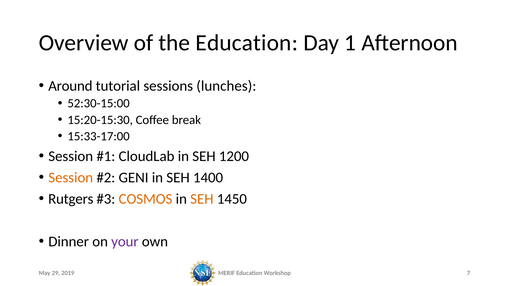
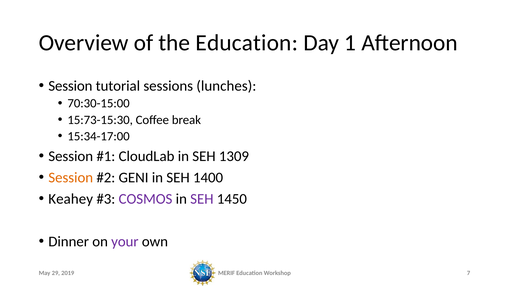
Around at (70, 86): Around -> Session
52:30-15:00: 52:30-15:00 -> 70:30-15:00
15:20-15:30: 15:20-15:30 -> 15:73-15:30
15:33-17:00: 15:33-17:00 -> 15:34-17:00
1200: 1200 -> 1309
Rutgers: Rutgers -> Keahey
COSMOS colour: orange -> purple
SEH at (202, 199) colour: orange -> purple
